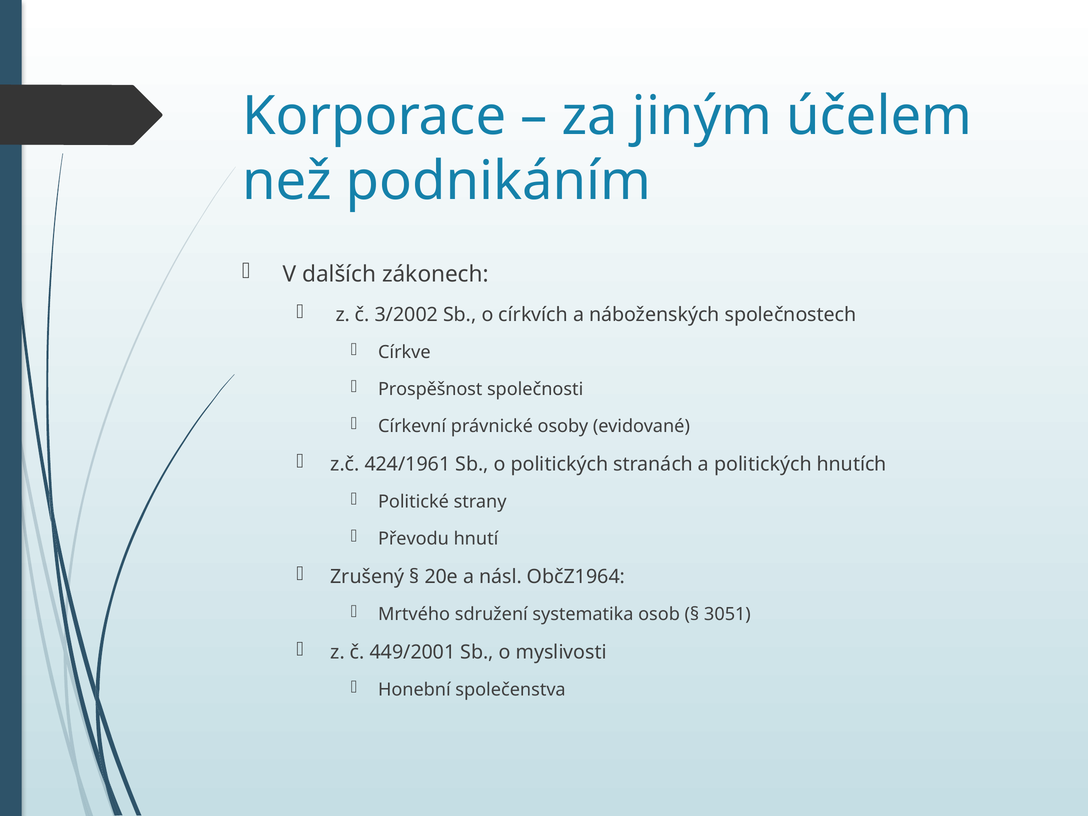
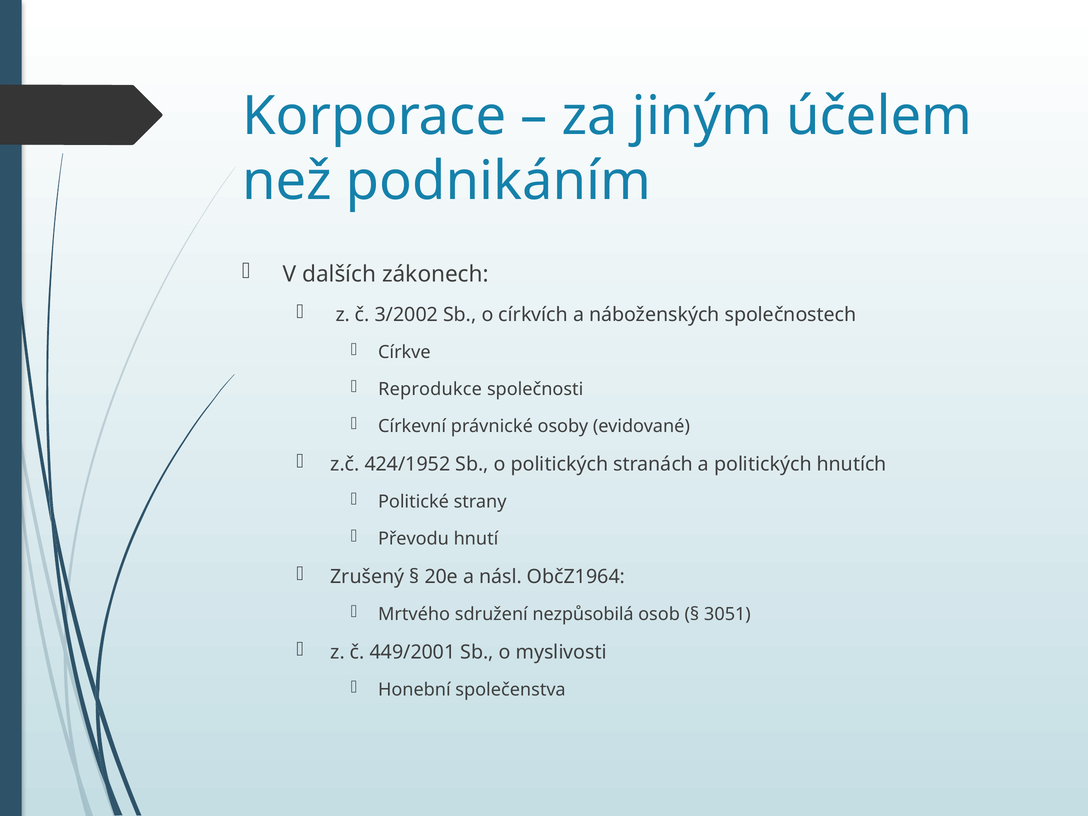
Prospěšnost: Prospěšnost -> Reprodukce
424/1961: 424/1961 -> 424/1952
systematika: systematika -> nezpůsobilá
